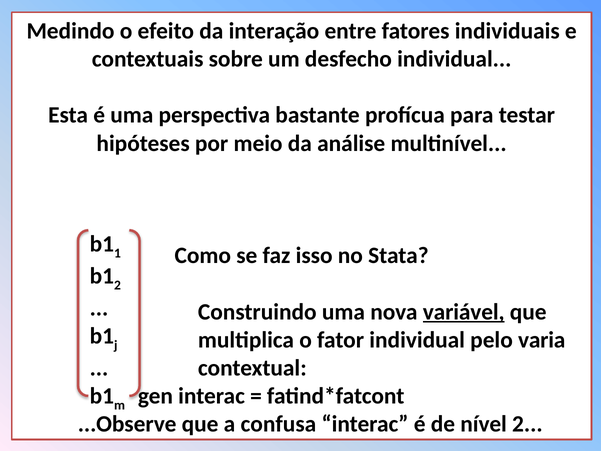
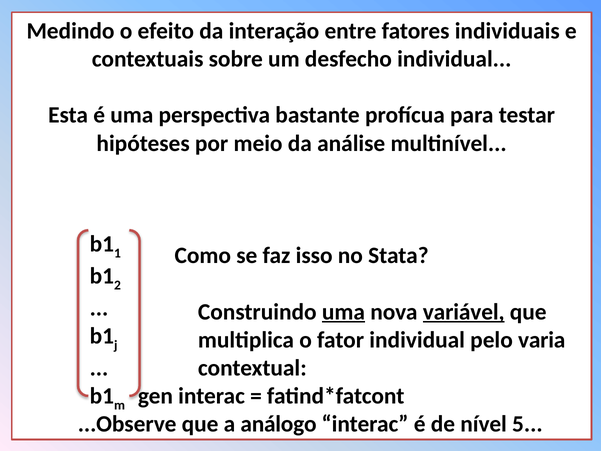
uma at (343, 312) underline: none -> present
confusa: confusa -> análogo
nível 2: 2 -> 5
